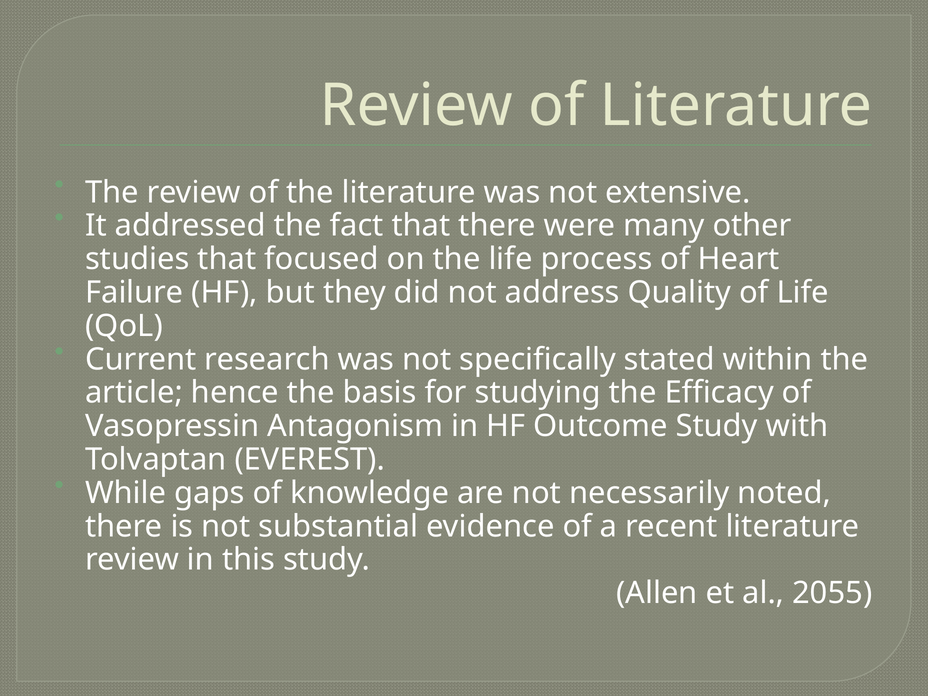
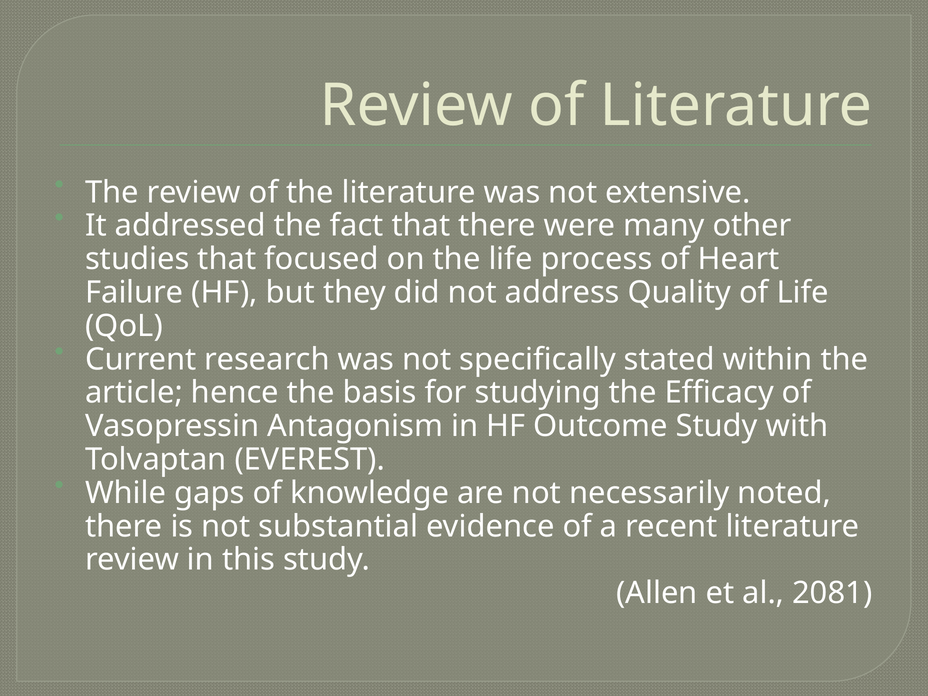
2055: 2055 -> 2081
